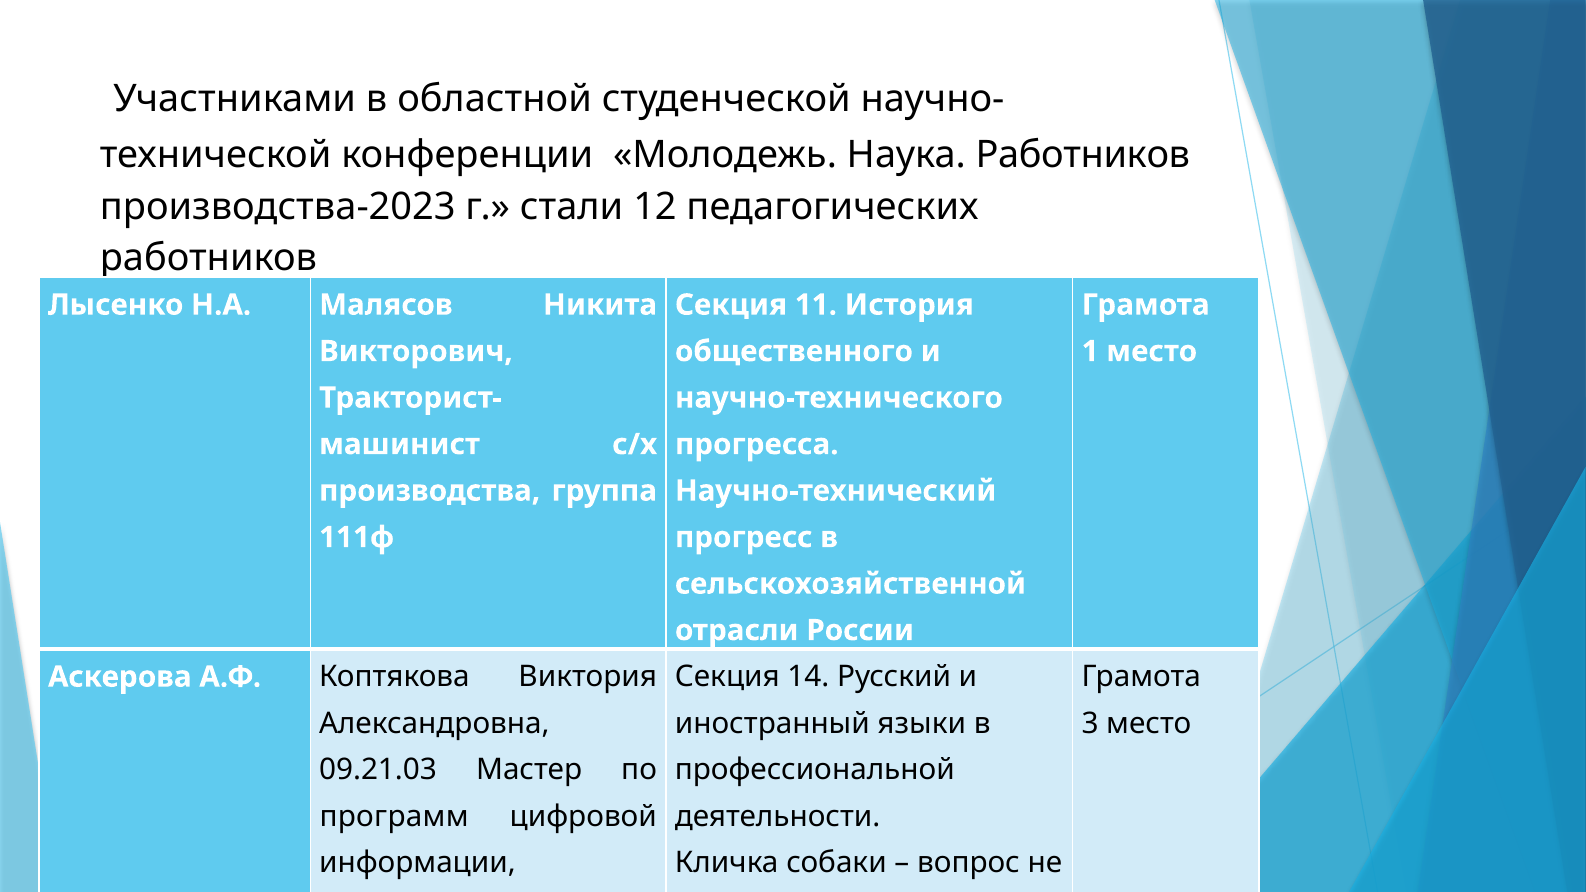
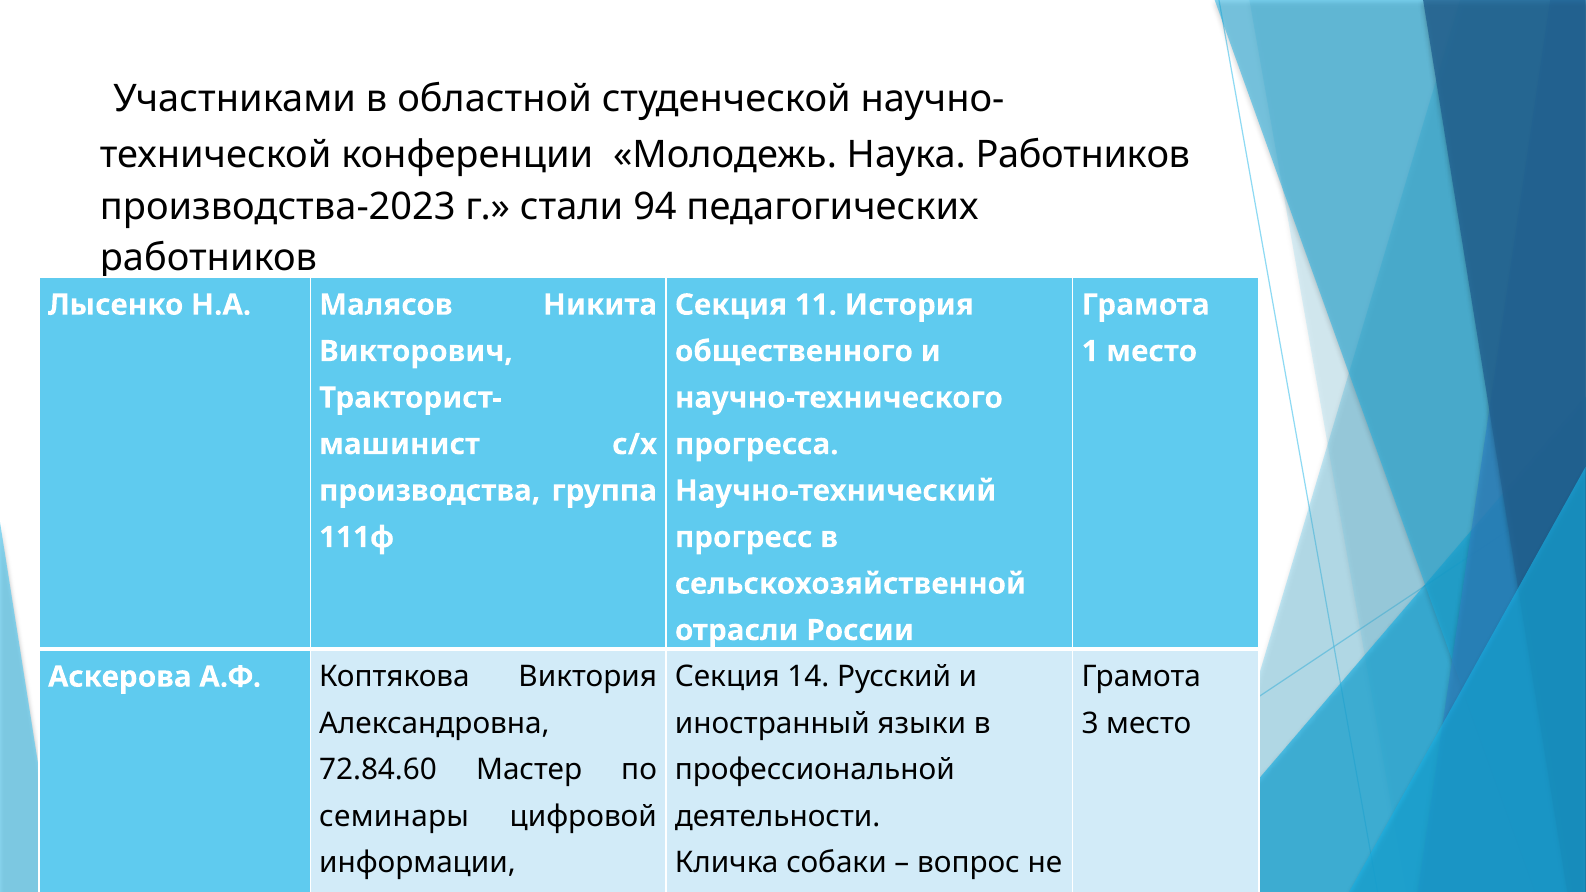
12: 12 -> 94
09.21.03: 09.21.03 -> 72.84.60
программ: программ -> семинары
